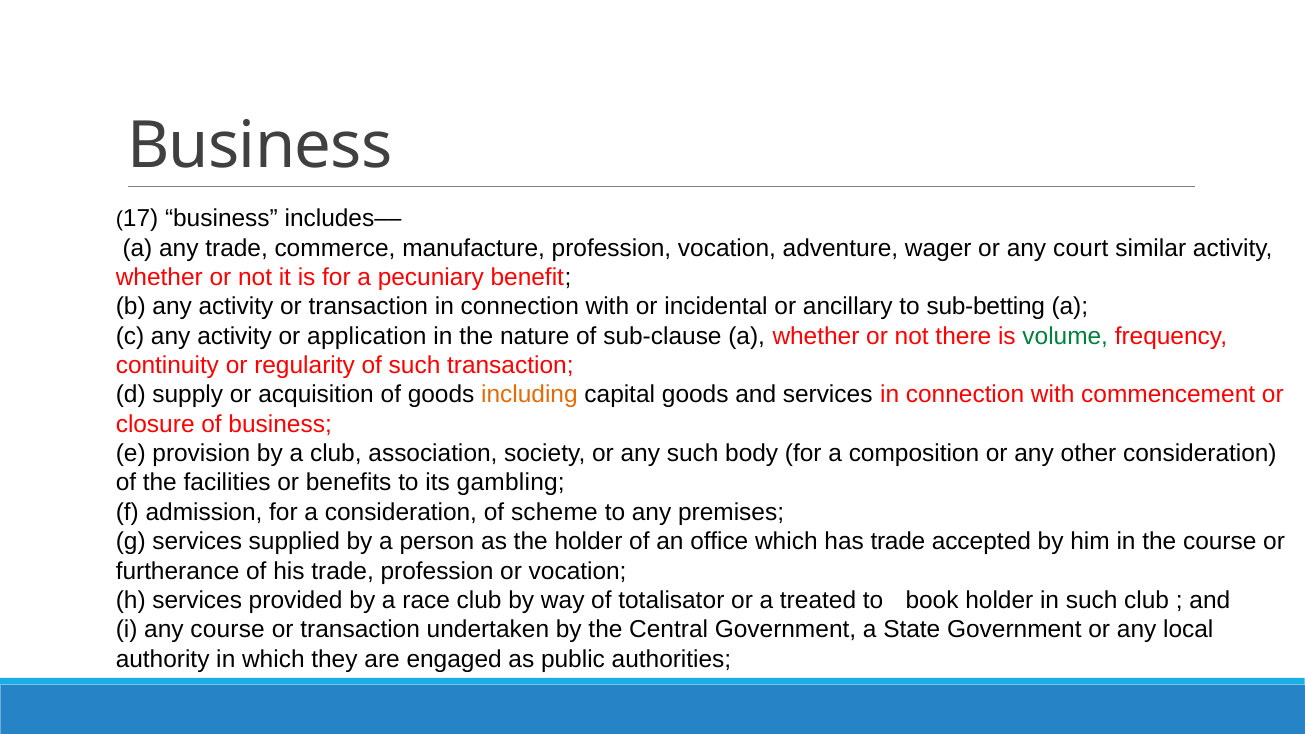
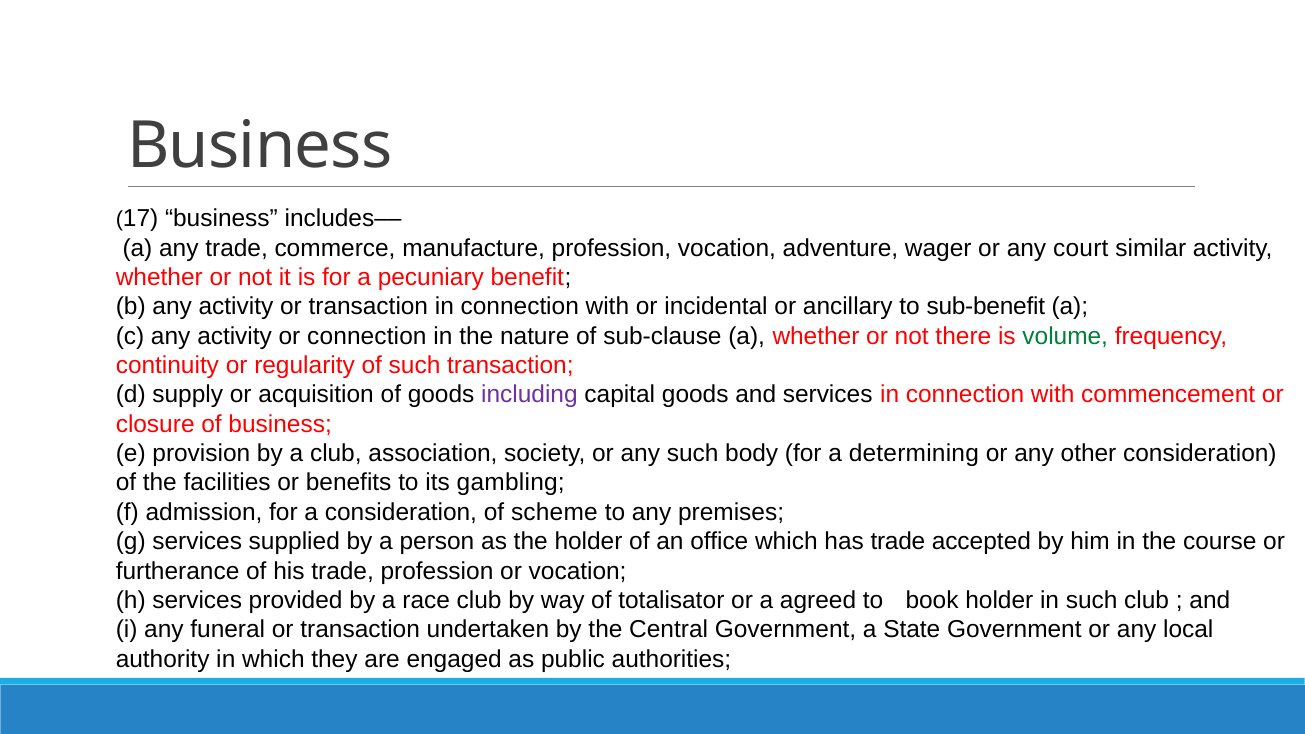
sub-betting: sub-betting -> sub-benefit
or application: application -> connection
including colour: orange -> purple
composition: composition -> determining
treated: treated -> agreed
any course: course -> funeral
